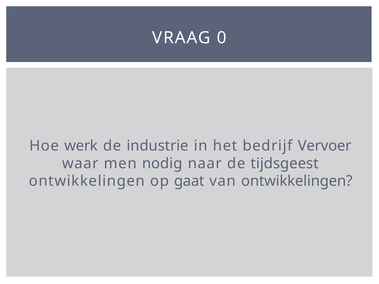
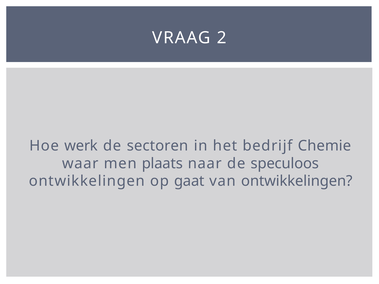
0: 0 -> 2
industrie: industrie -> sectoren
Vervoer: Vervoer -> Chemie
nodig: nodig -> plaats
tijdsgeest: tijdsgeest -> speculoos
